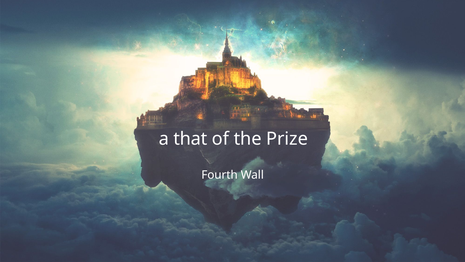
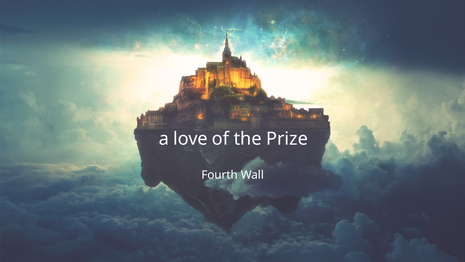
that: that -> love
